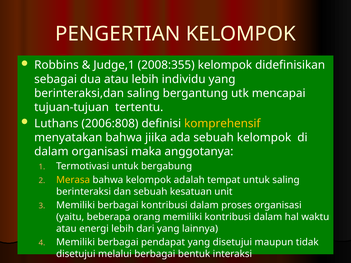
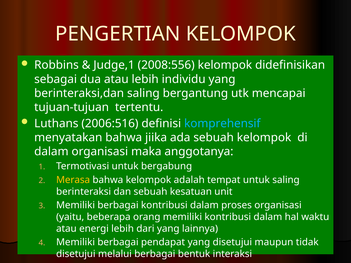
2008:355: 2008:355 -> 2008:556
2006:808: 2006:808 -> 2006:516
komprehensif colour: yellow -> light blue
